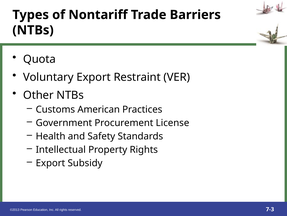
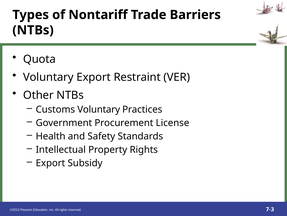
Customs American: American -> Voluntary
